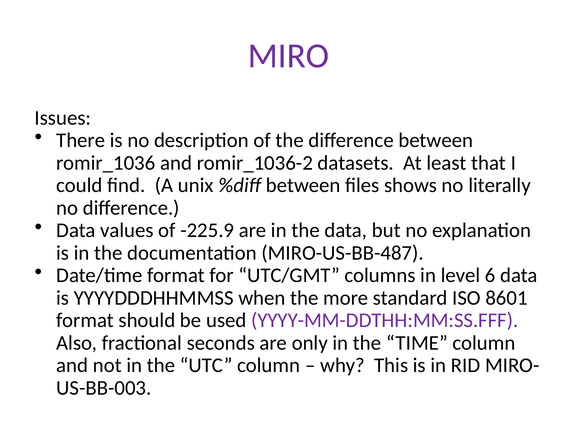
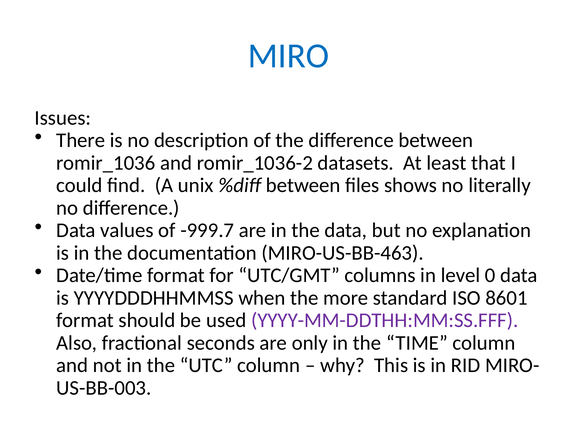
MIRO colour: purple -> blue
-225.9: -225.9 -> -999.7
MIRO-US-BB-487: MIRO-US-BB-487 -> MIRO-US-BB-463
6: 6 -> 0
